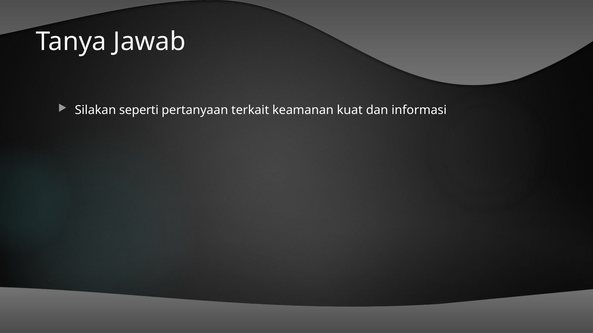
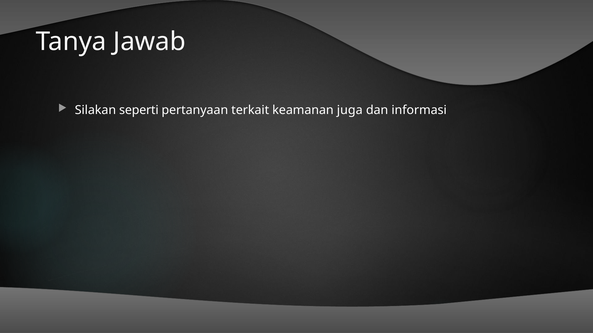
kuat: kuat -> juga
